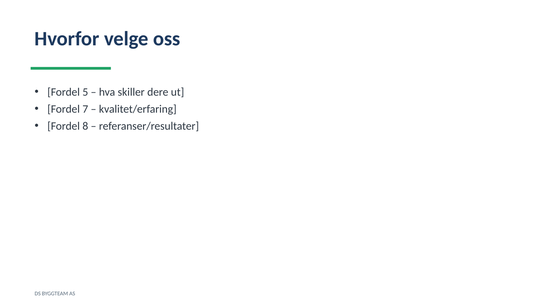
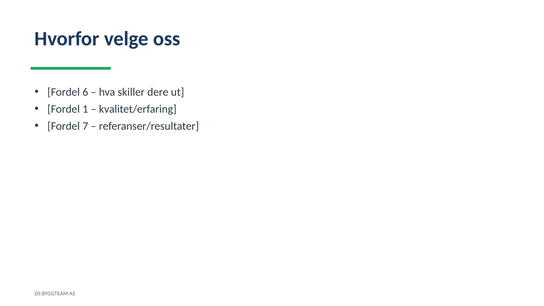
5: 5 -> 6
7: 7 -> 1
8: 8 -> 7
